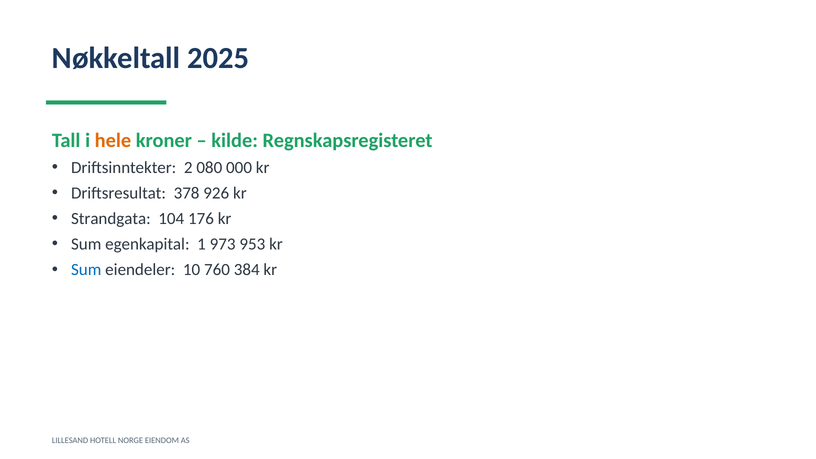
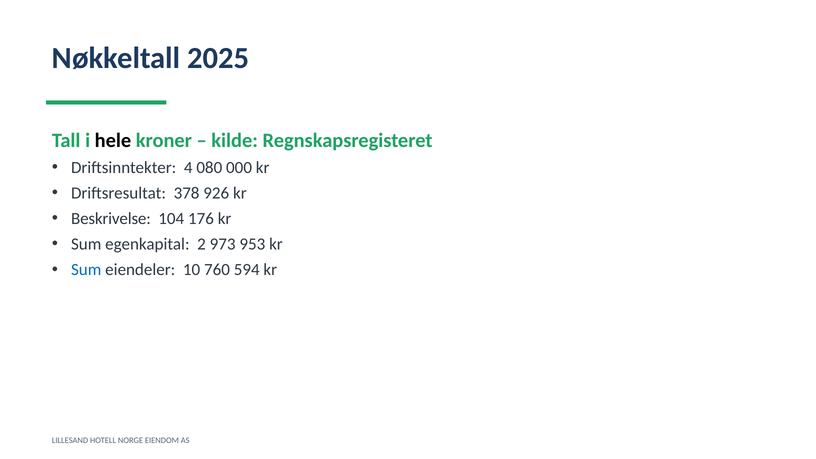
hele colour: orange -> black
2: 2 -> 4
Strandgata: Strandgata -> Beskrivelse
1: 1 -> 2
384: 384 -> 594
